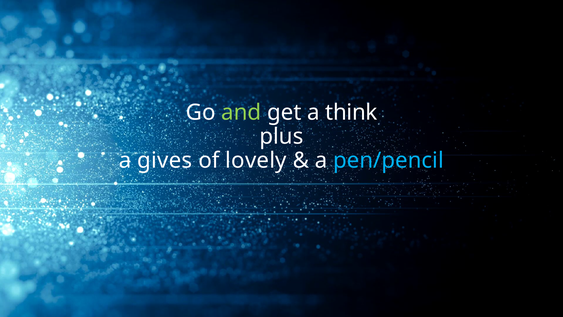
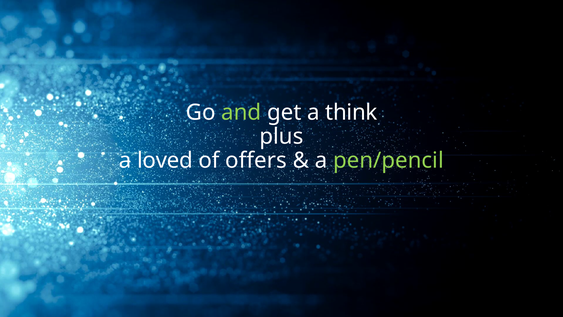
gives: gives -> loved
lovely: lovely -> offers
pen/pencil colour: light blue -> light green
